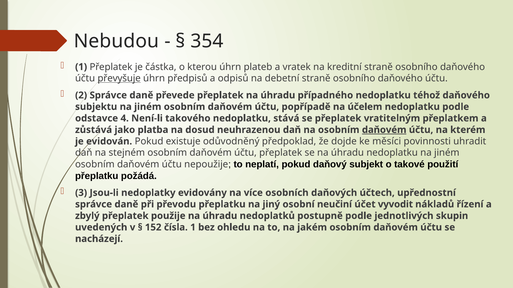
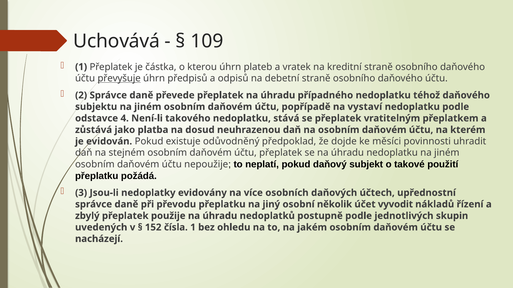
Nebudou: Nebudou -> Uchovává
354: 354 -> 109
účelem: účelem -> vystaví
daňovém at (384, 130) underline: present -> none
neučiní: neučiní -> několik
